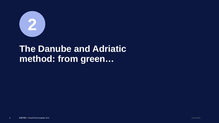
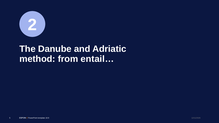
green…: green… -> entail…
